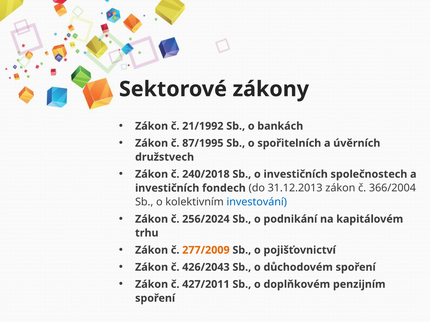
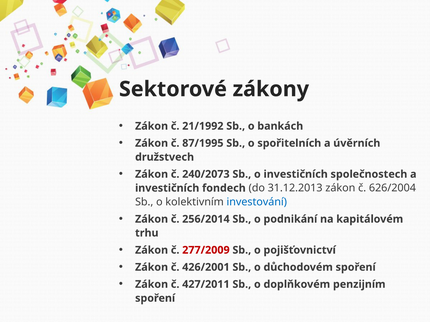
240/2018: 240/2018 -> 240/2073
366/2004: 366/2004 -> 626/2004
256/2024: 256/2024 -> 256/2014
277/2009 colour: orange -> red
426/2043: 426/2043 -> 426/2001
